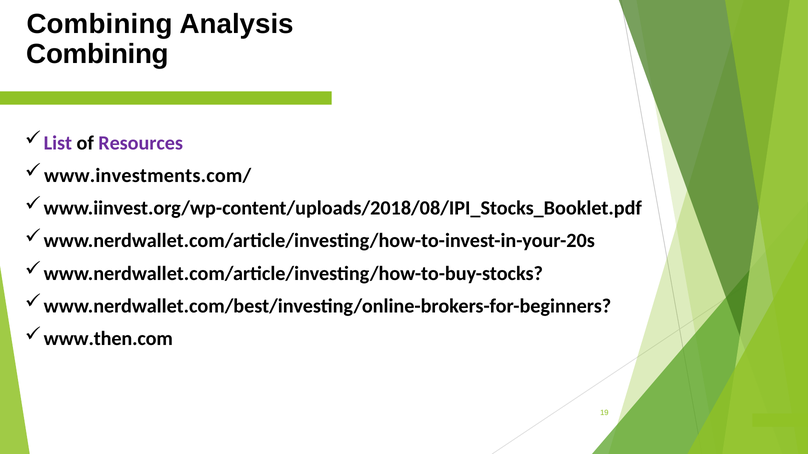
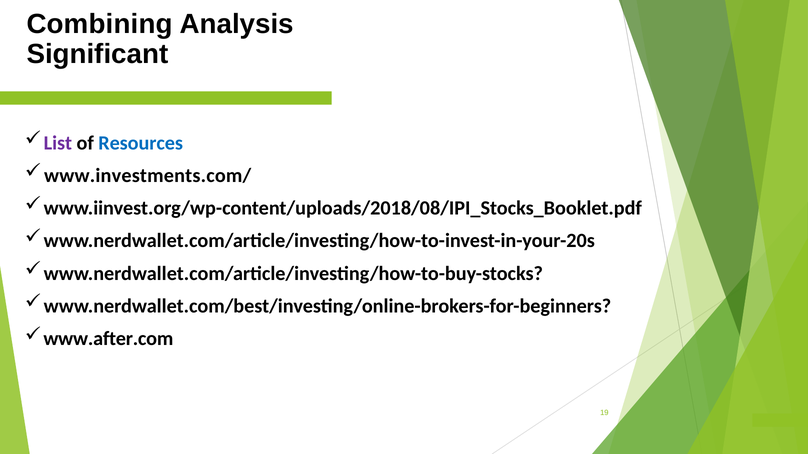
Combining at (98, 54): Combining -> Significant
Resources colour: purple -> blue
www.then.com: www.then.com -> www.after.com
